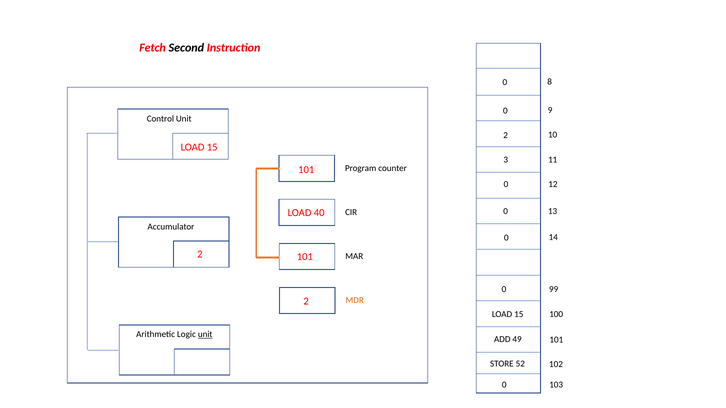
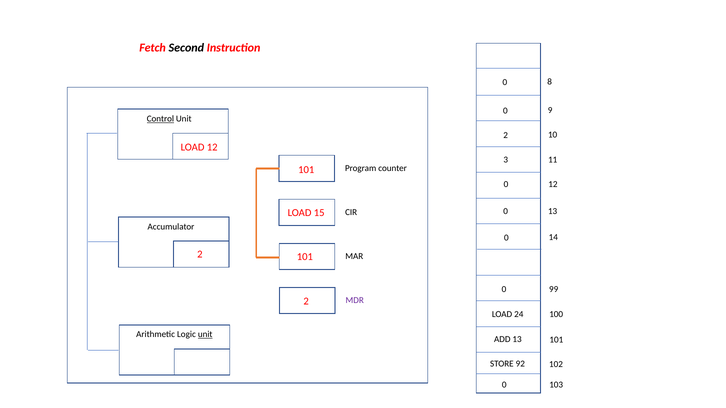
Control underline: none -> present
15 at (212, 147): 15 -> 12
40: 40 -> 15
MDR colour: orange -> purple
15 at (519, 314): 15 -> 24
ADD 49: 49 -> 13
52: 52 -> 92
